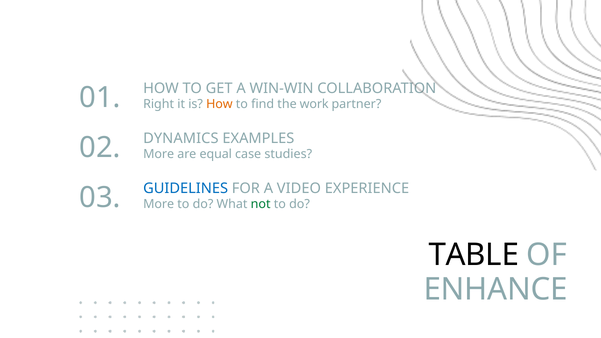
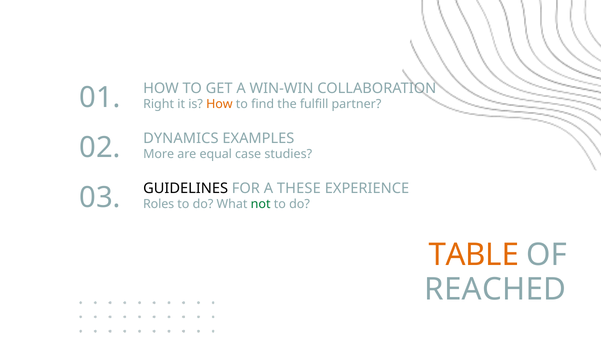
work: work -> fulfill
GUIDELINES colour: blue -> black
VIDEO: VIDEO -> THESE
More at (159, 204): More -> Roles
TABLE colour: black -> orange
ENHANCE: ENHANCE -> REACHED
